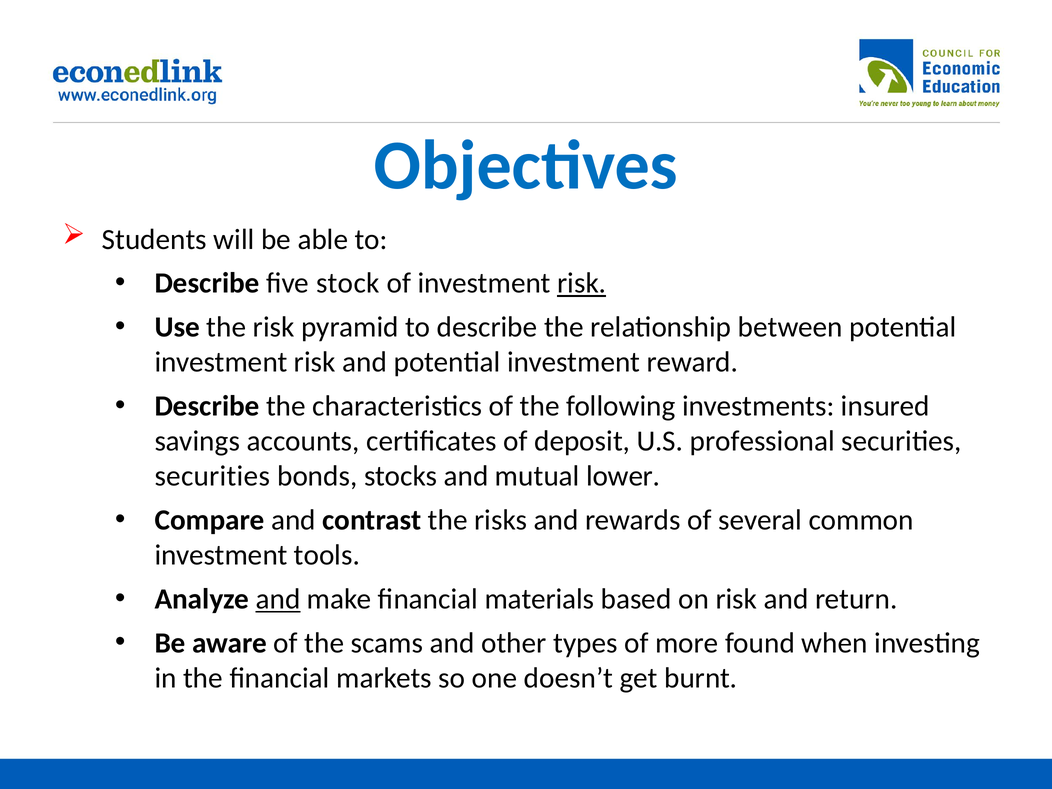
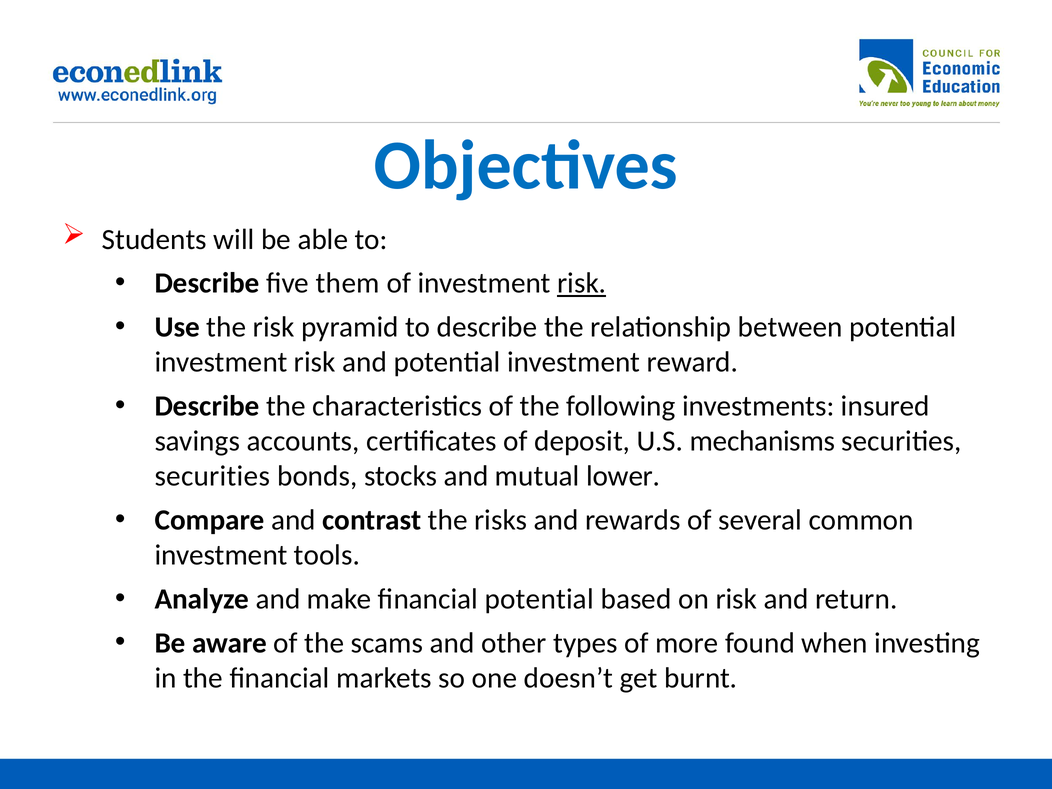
stock: stock -> them
professional: professional -> mechanisms
and at (278, 599) underline: present -> none
financial materials: materials -> potential
